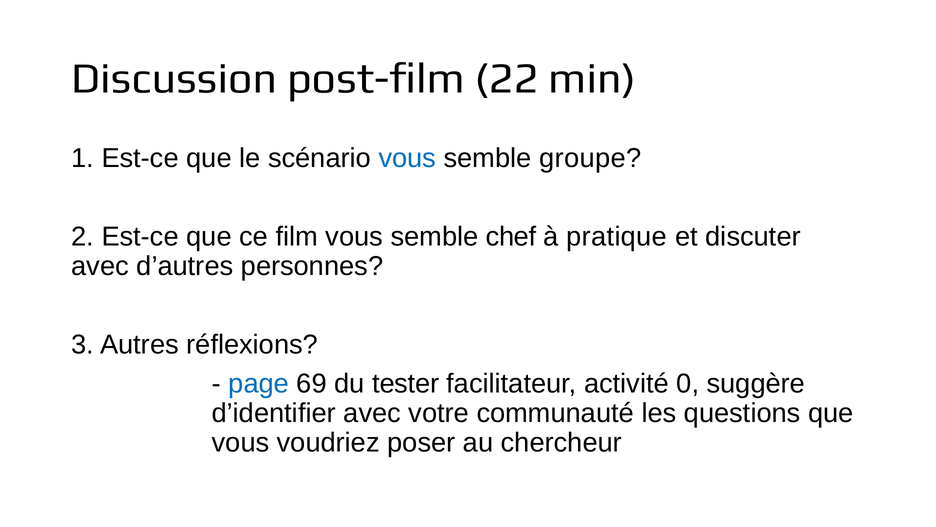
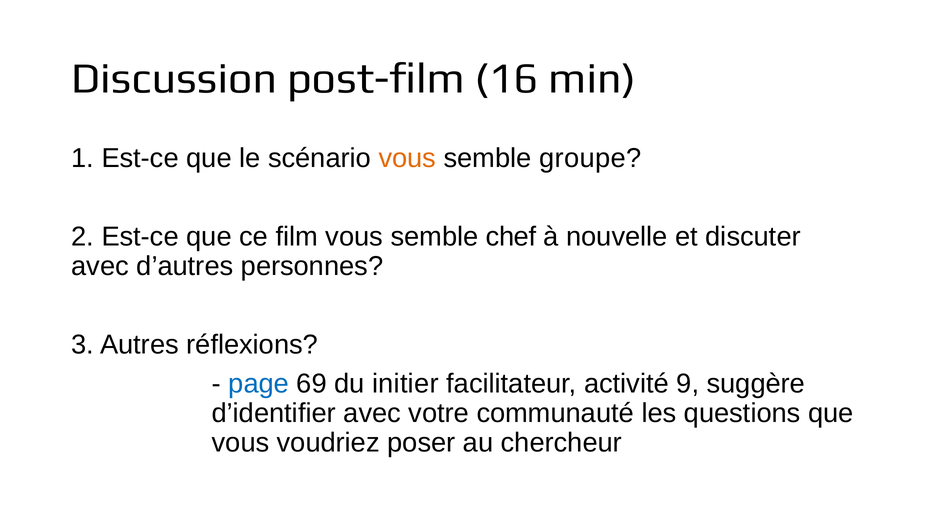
22: 22 -> 16
vous at (407, 158) colour: blue -> orange
pratique: pratique -> nouvelle
tester: tester -> initier
0: 0 -> 9
